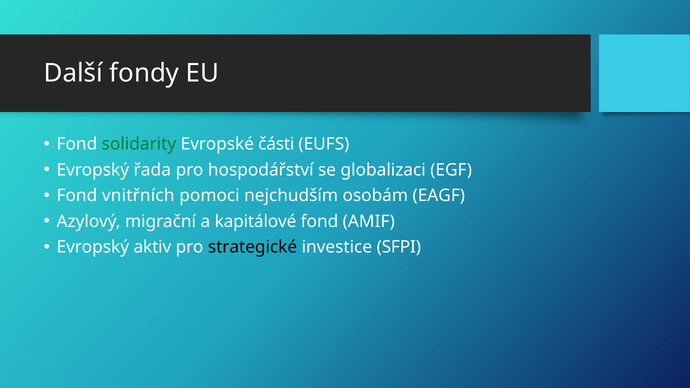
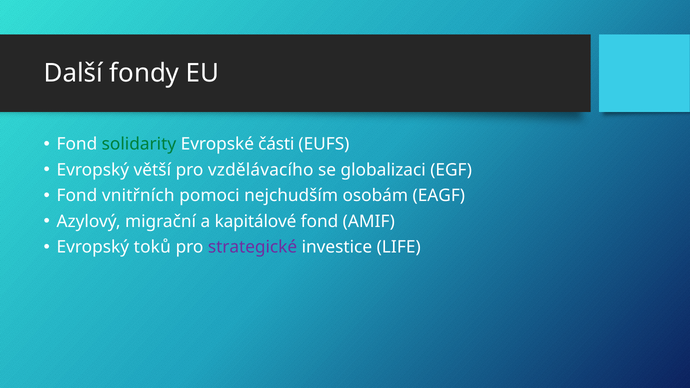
řada: řada -> větší
hospodářství: hospodářství -> vzdělávacího
aktiv: aktiv -> toků
strategické colour: black -> purple
SFPI: SFPI -> LIFE
